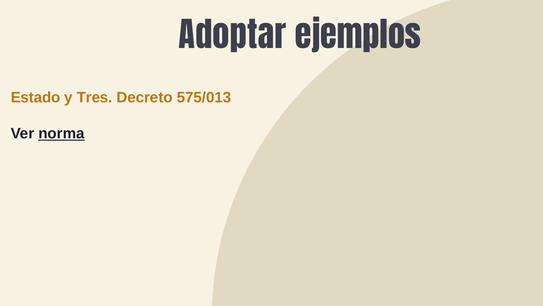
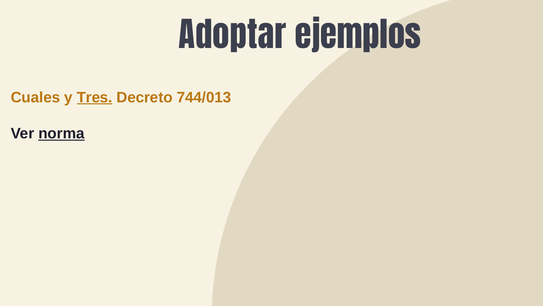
Estado: Estado -> Cuales
Tres underline: none -> present
575/013: 575/013 -> 744/013
